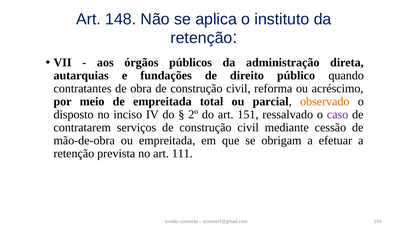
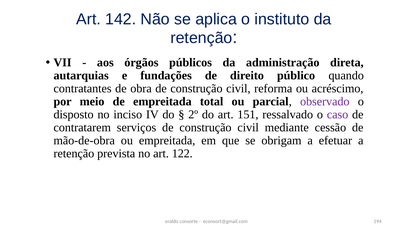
148: 148 -> 142
observado colour: orange -> purple
111: 111 -> 122
